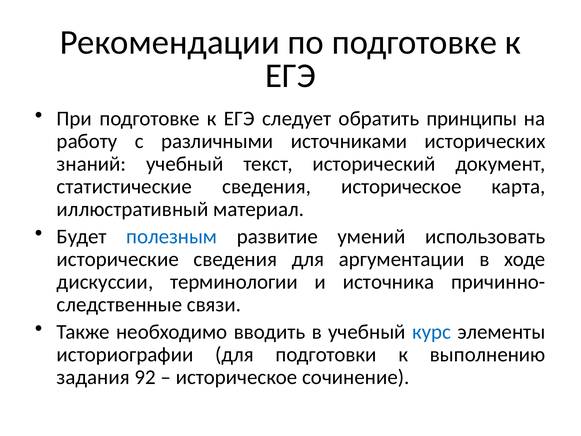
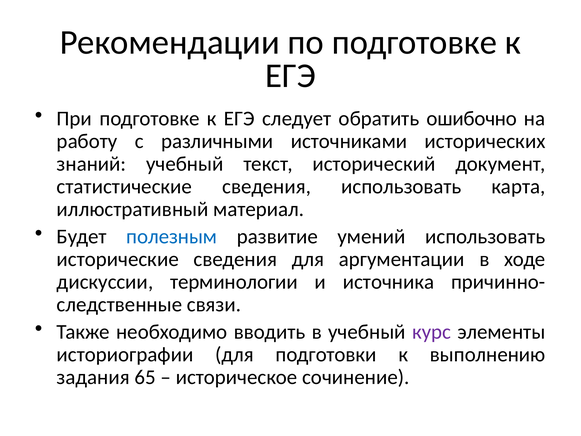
принципы: принципы -> ошибочно
сведения историческое: историческое -> использовать
курс colour: blue -> purple
92: 92 -> 65
